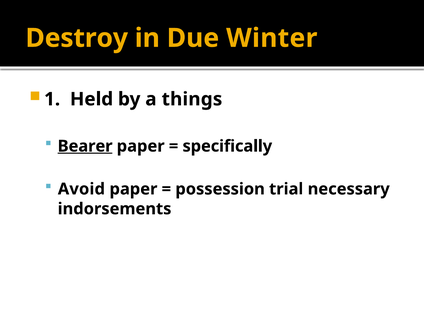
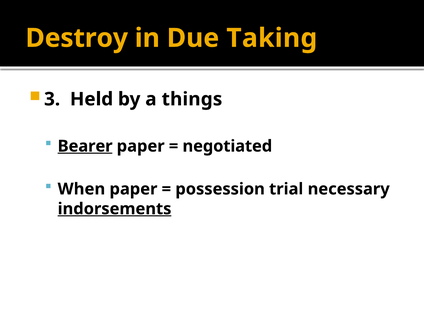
Winter: Winter -> Taking
1: 1 -> 3
specifically: specifically -> negotiated
Avoid: Avoid -> When
indorsements underline: none -> present
